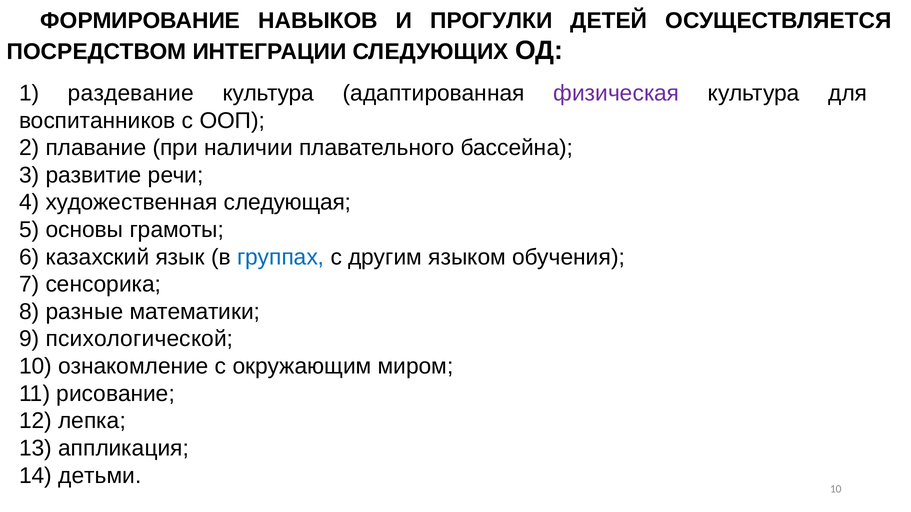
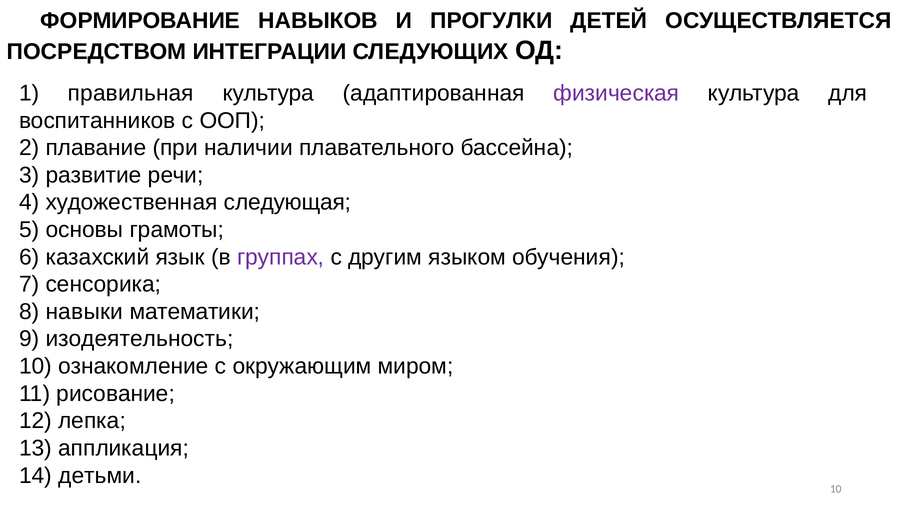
раздевание: раздевание -> правильная
группах colour: blue -> purple
разные: разные -> навыки
психологической: психологической -> изодеятельность
